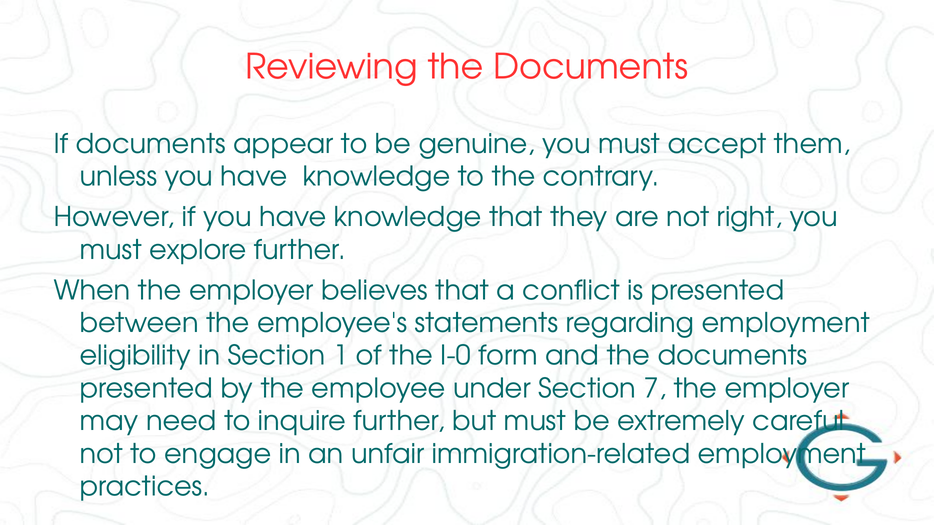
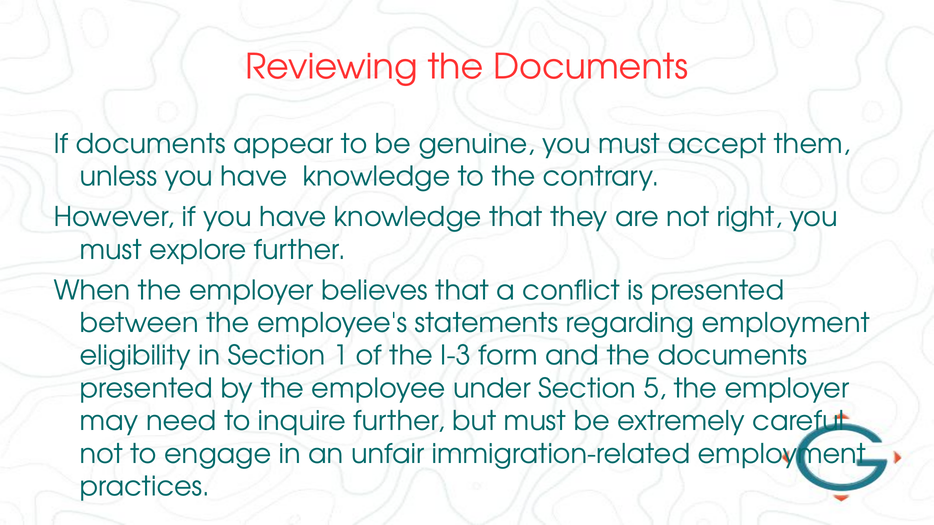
I-0: I-0 -> I-3
7: 7 -> 5
